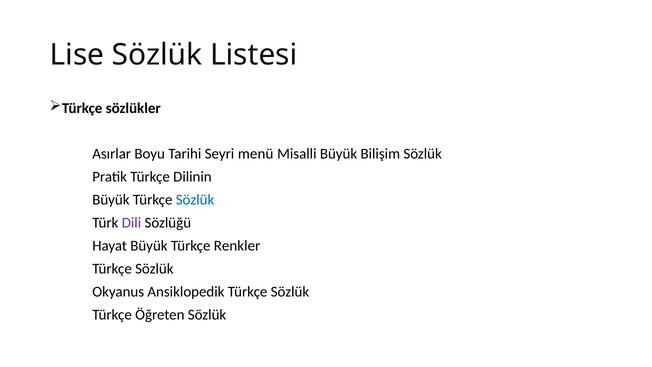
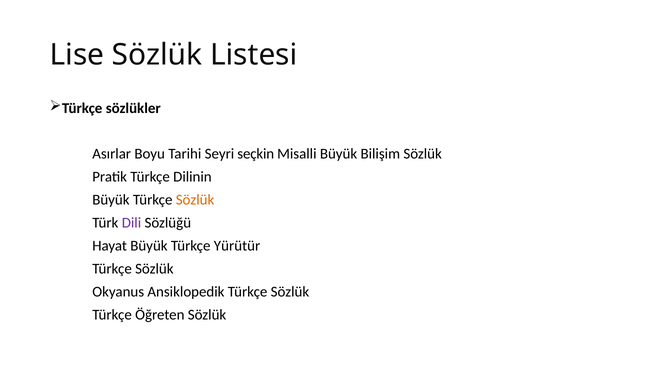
menü: menü -> seçkin
Sözlük at (195, 200) colour: blue -> orange
Renkler: Renkler -> Yürütür
